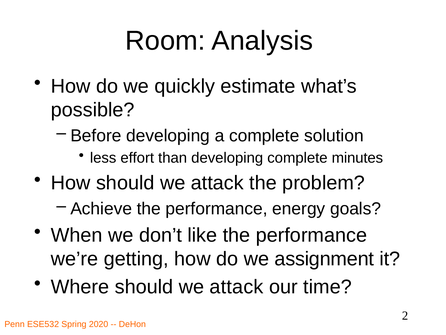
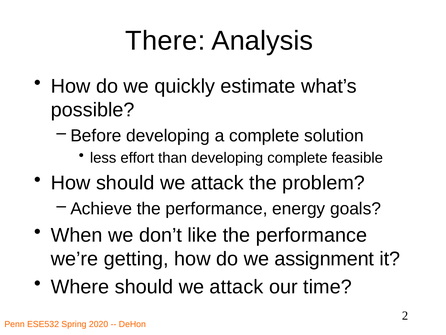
Room: Room -> There
minutes: minutes -> feasible
